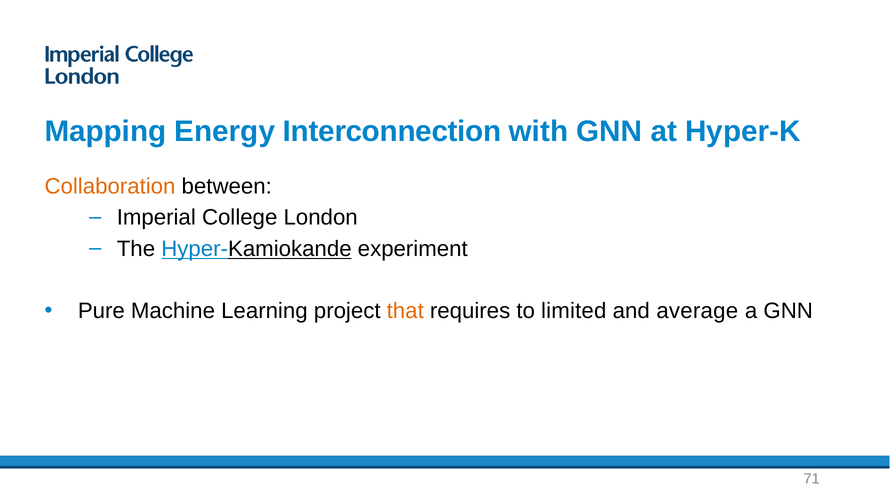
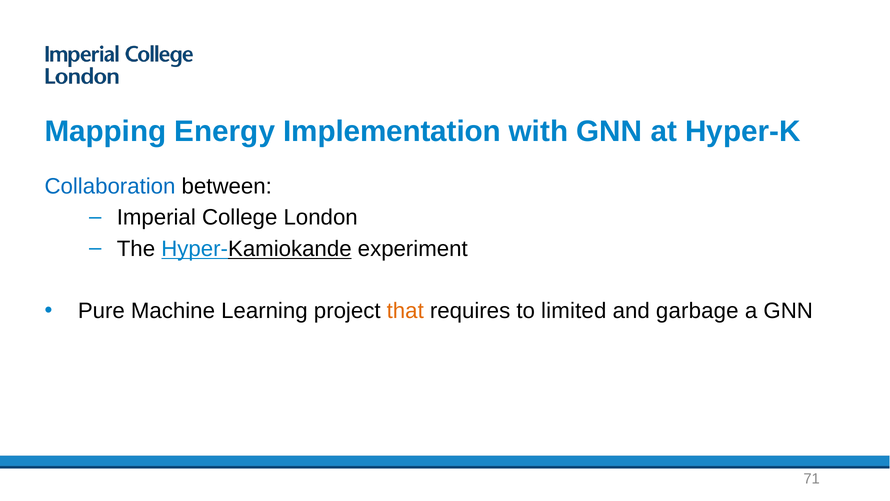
Interconnection: Interconnection -> Implementation
Collaboration colour: orange -> blue
average: average -> garbage
